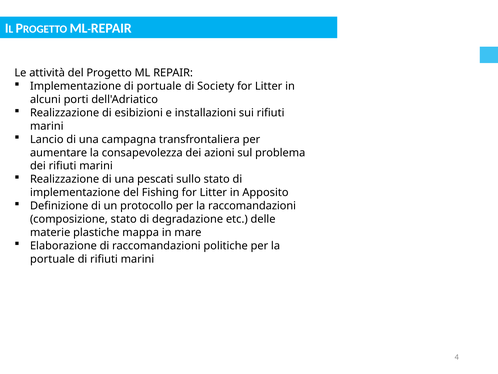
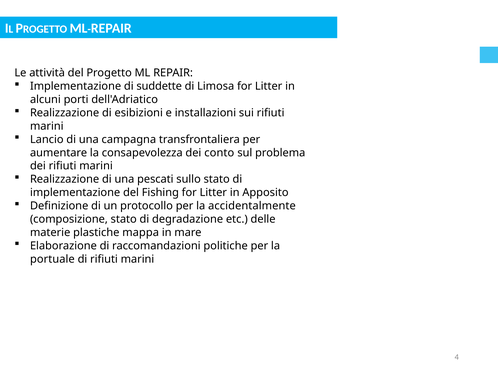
di portuale: portuale -> suddette
Society: Society -> Limosa
azioni: azioni -> conto
la raccomandazioni: raccomandazioni -> accidentalmente
